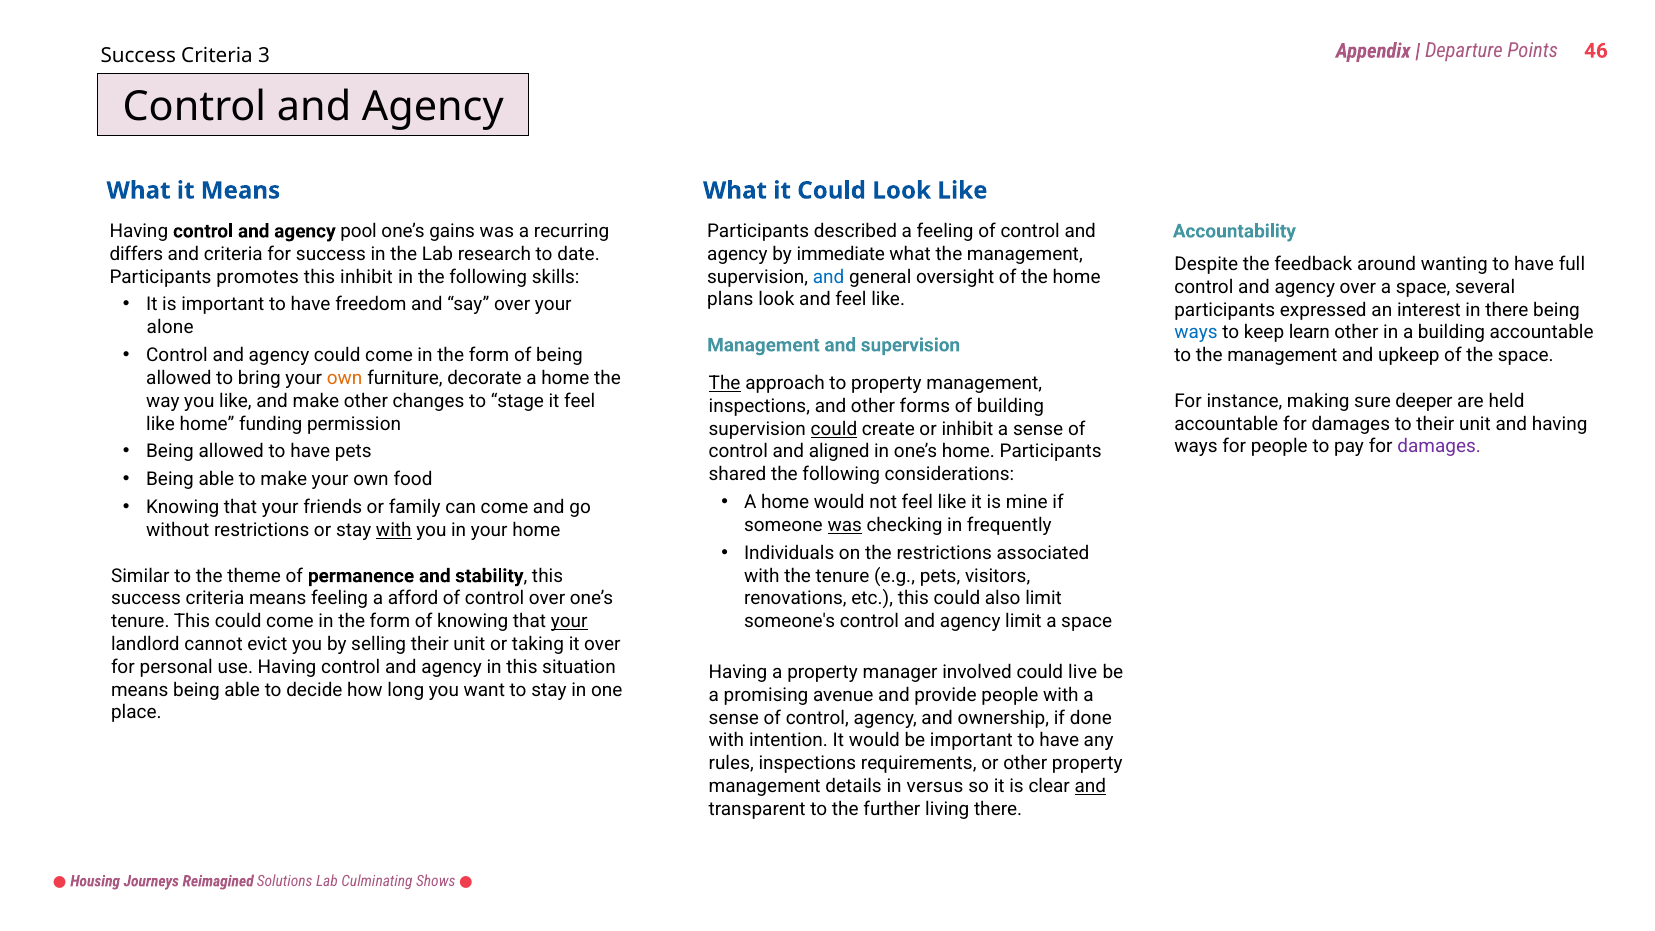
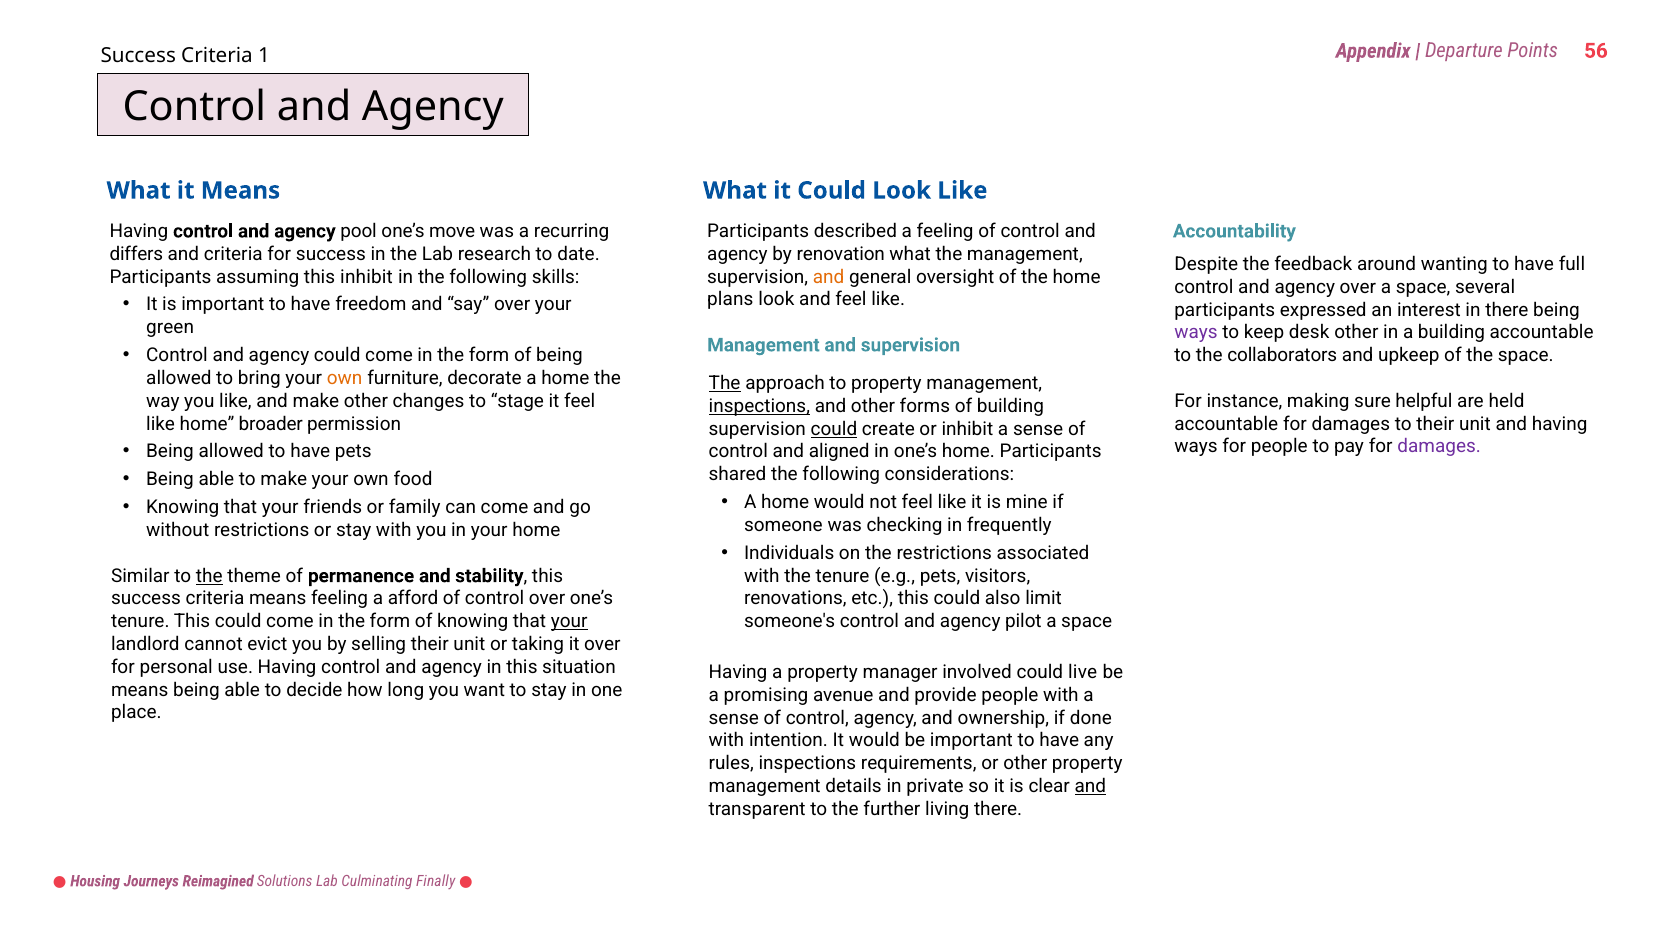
3: 3 -> 1
46: 46 -> 56
gains: gains -> move
immediate: immediate -> renovation
promotes: promotes -> assuming
and at (829, 277) colour: blue -> orange
alone: alone -> green
ways at (1196, 333) colour: blue -> purple
learn: learn -> desk
to the management: management -> collaborators
deeper: deeper -> helpful
inspections at (759, 406) underline: none -> present
funding: funding -> broader
was at (845, 525) underline: present -> none
with at (394, 530) underline: present -> none
the at (209, 576) underline: none -> present
agency limit: limit -> pilot
versus: versus -> private
Shows: Shows -> Finally
